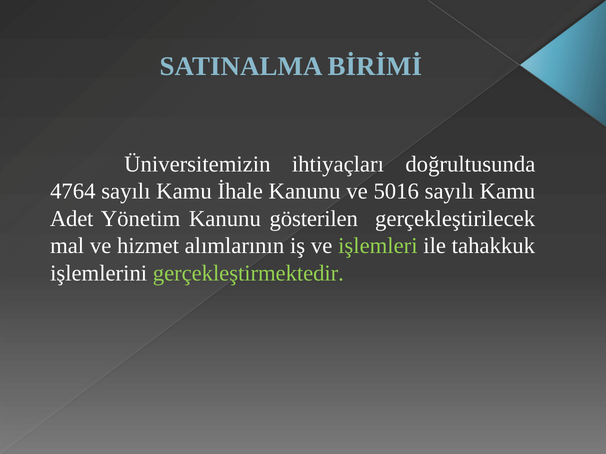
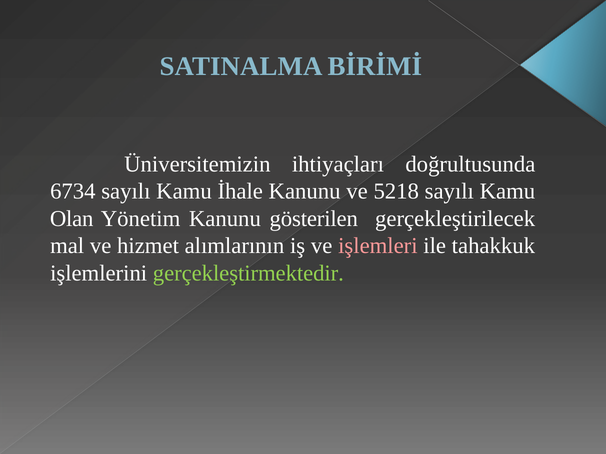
4764: 4764 -> 6734
5016: 5016 -> 5218
Adet: Adet -> Olan
işlemleri colour: light green -> pink
